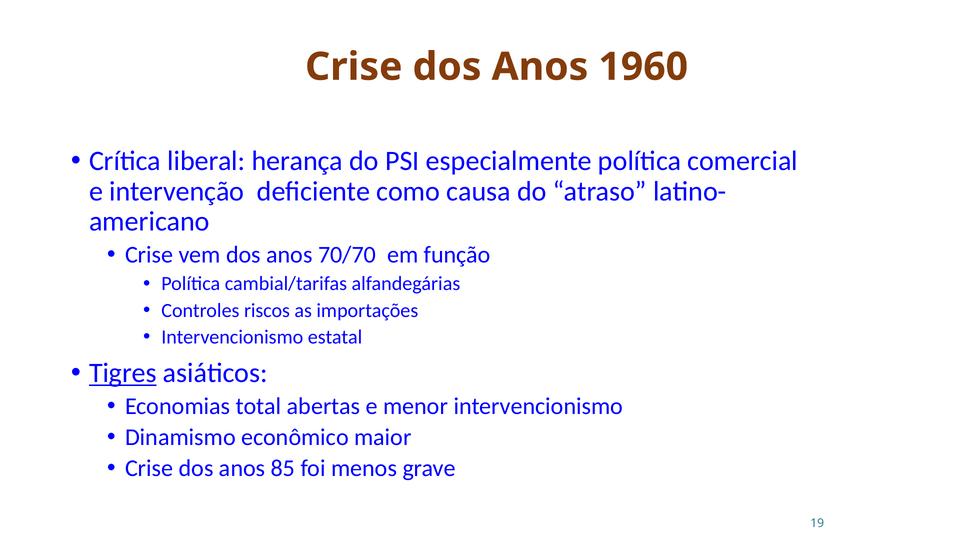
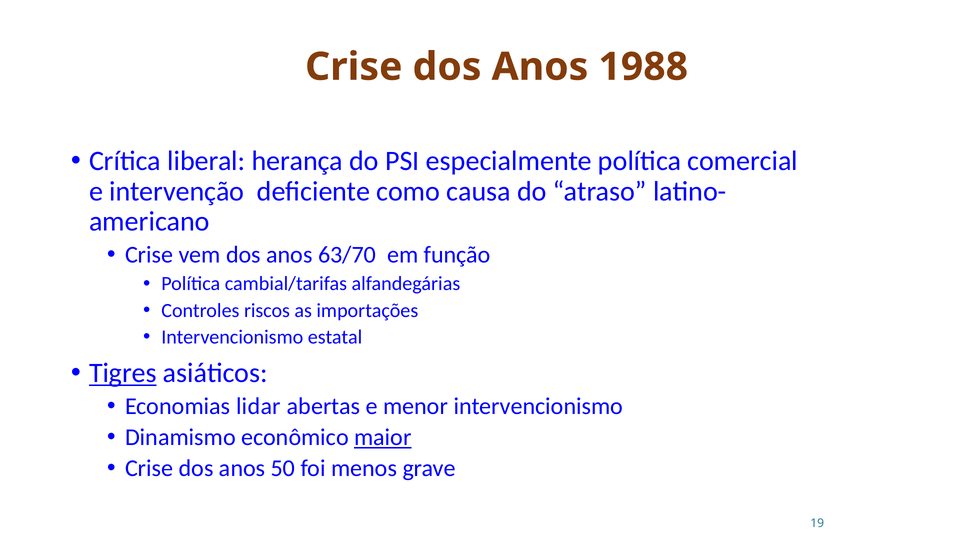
1960: 1960 -> 1988
70/70: 70/70 -> 63/70
total: total -> lidar
maior underline: none -> present
85: 85 -> 50
